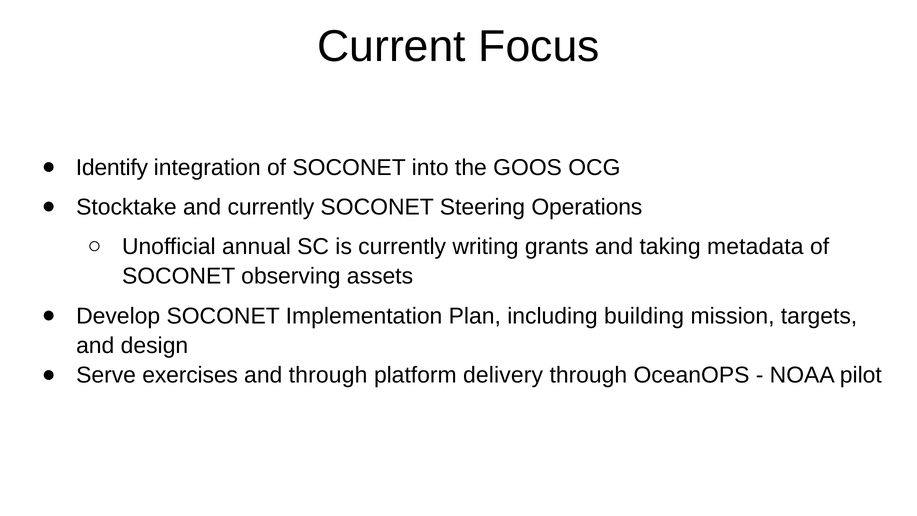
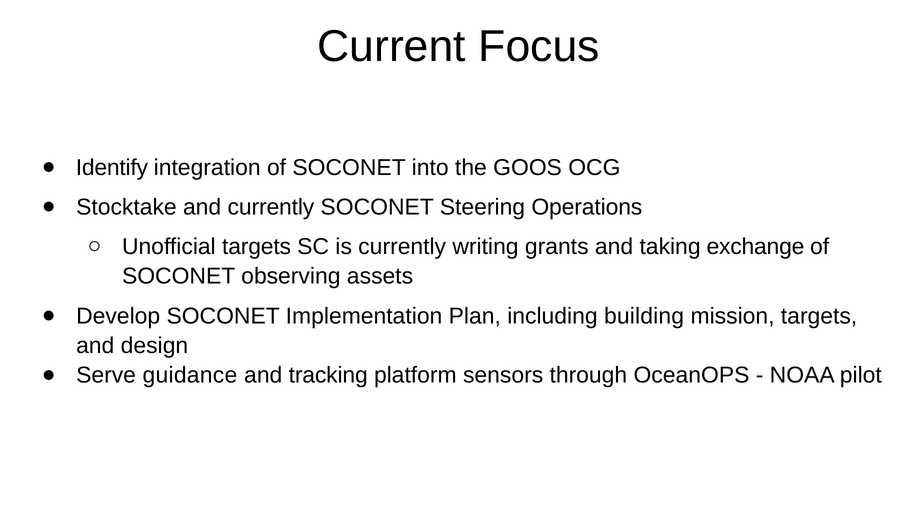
Unofficial annual: annual -> targets
metadata: metadata -> exchange
exercises: exercises -> guidance
and through: through -> tracking
delivery: delivery -> sensors
